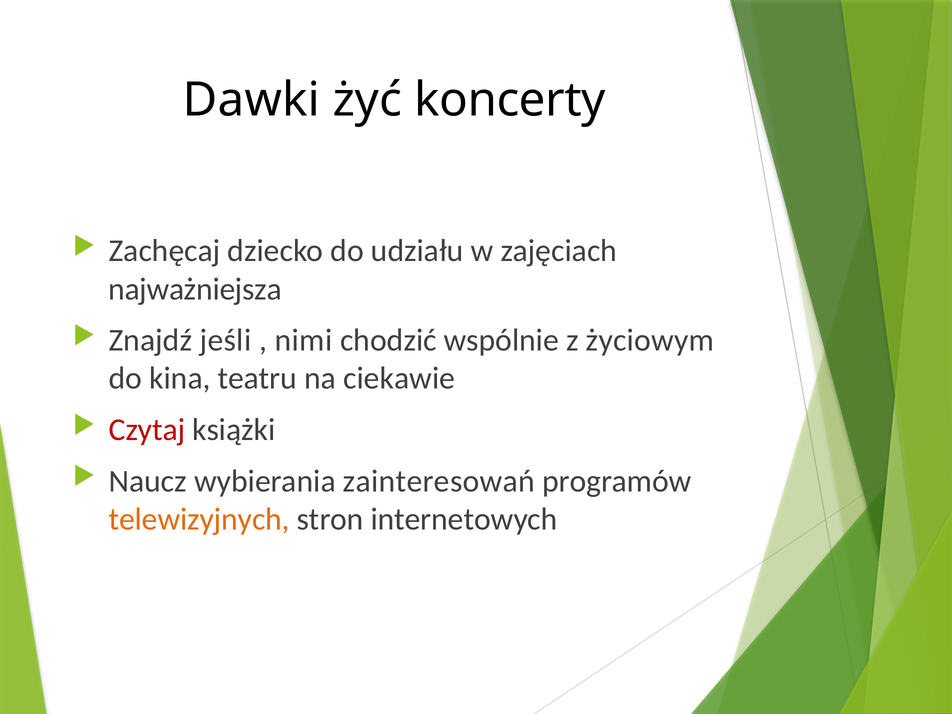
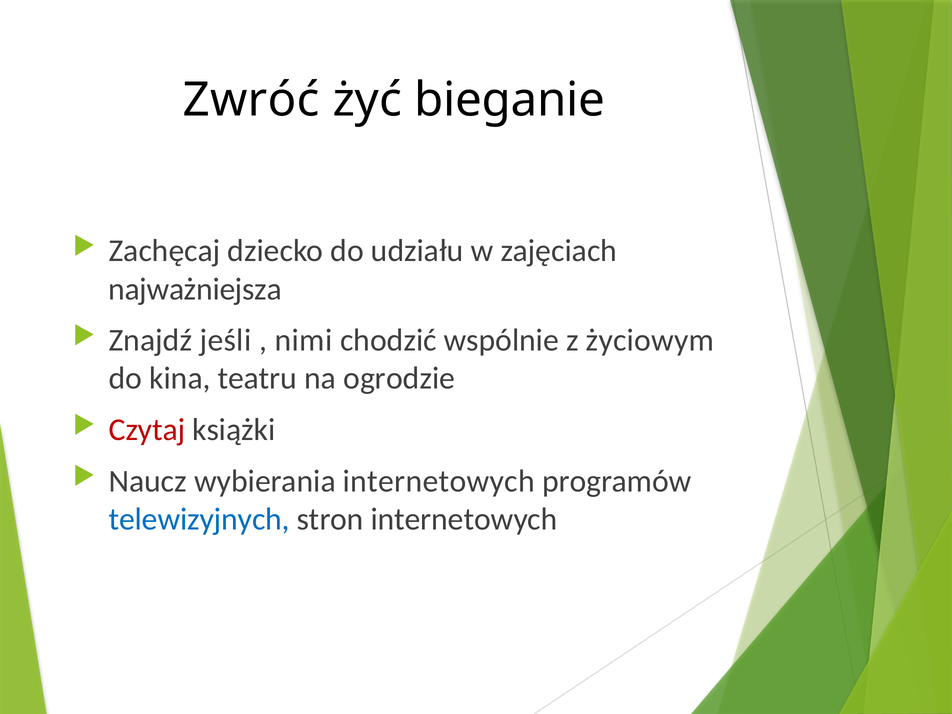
Dawki: Dawki -> Zwróć
koncerty: koncerty -> bieganie
ciekawie: ciekawie -> ogrodzie
wybierania zainteresowań: zainteresowań -> internetowych
telewizyjnych colour: orange -> blue
